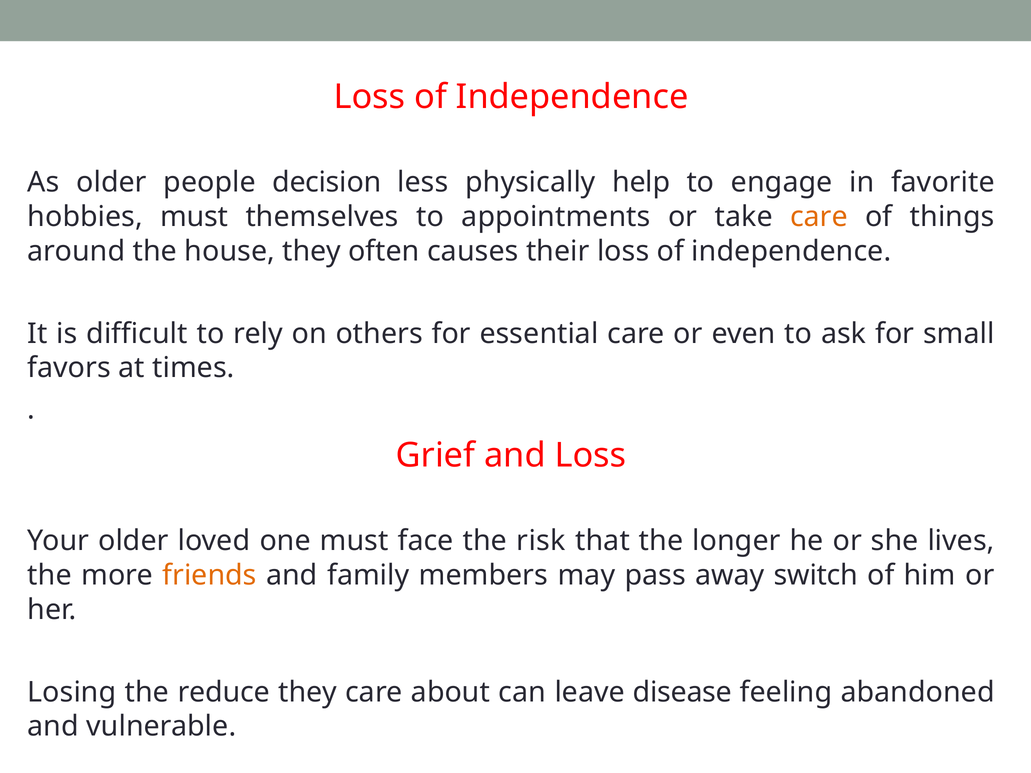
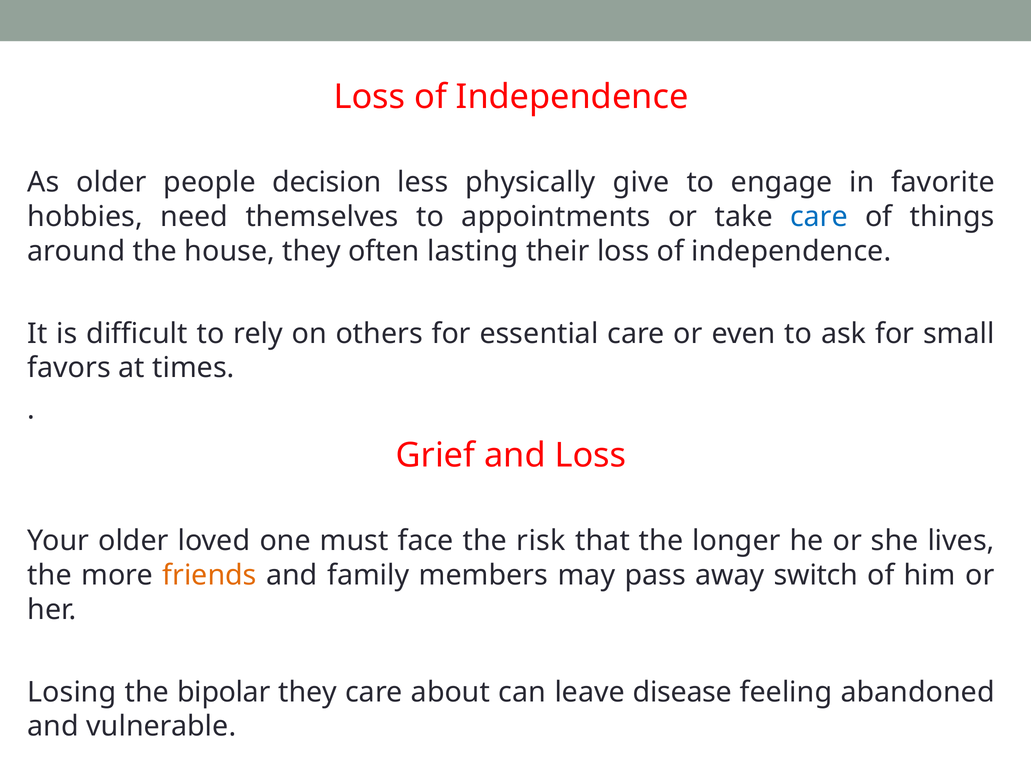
help: help -> give
hobbies must: must -> need
care at (819, 217) colour: orange -> blue
causes: causes -> lasting
reduce: reduce -> bipolar
